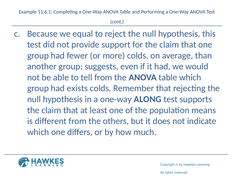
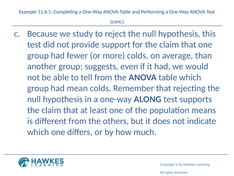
equal: equal -> study
exists: exists -> mean
